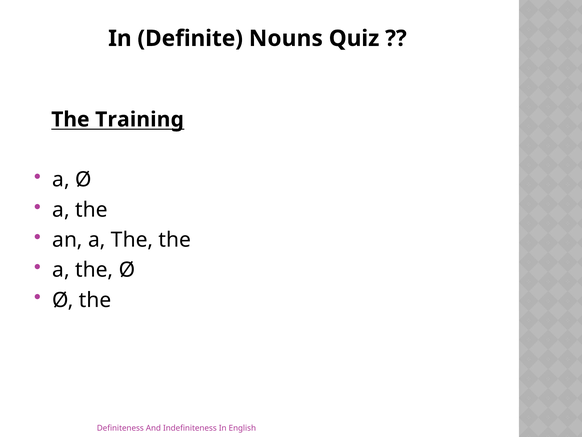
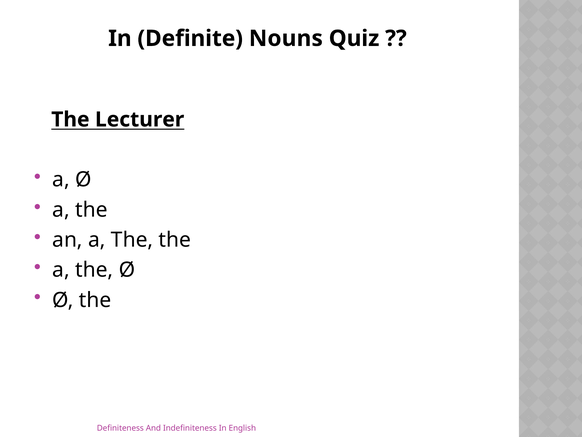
Training: Training -> Lecturer
